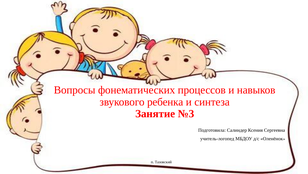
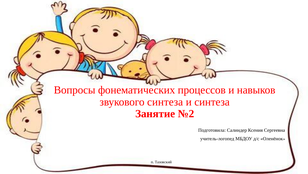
звукового ребенка: ребенка -> синтеза
№3: №3 -> №2
